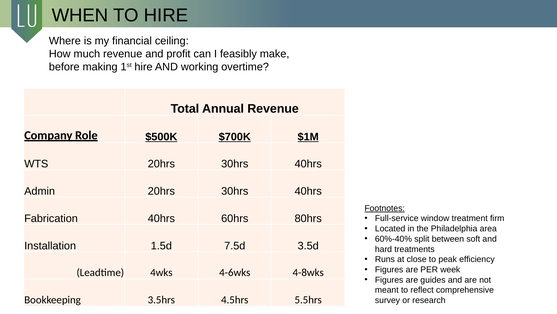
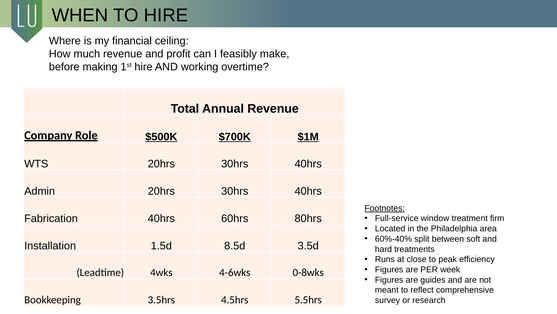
7.5d: 7.5d -> 8.5d
4-8wks: 4-8wks -> 0-8wks
